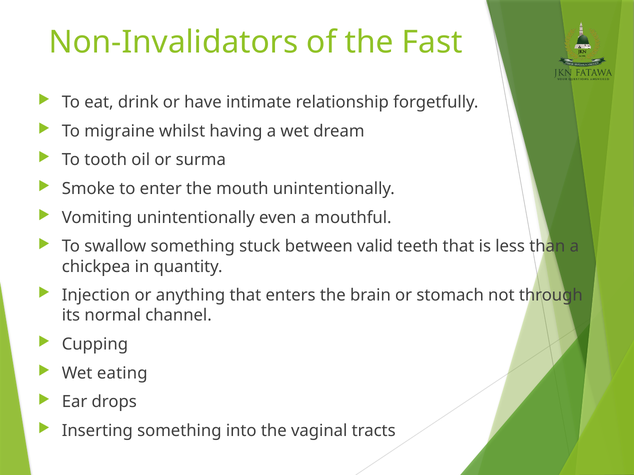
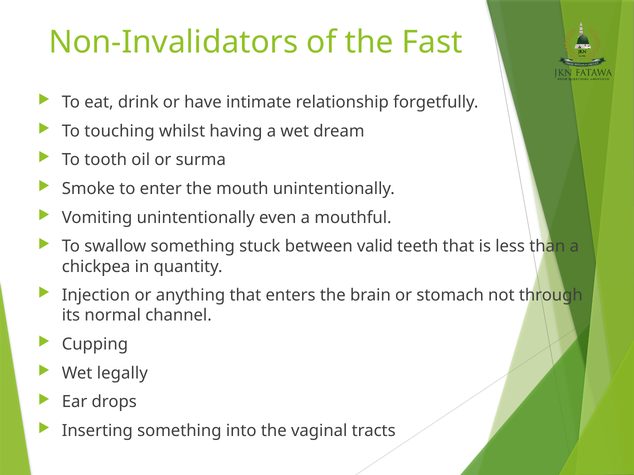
migraine: migraine -> touching
eating: eating -> legally
